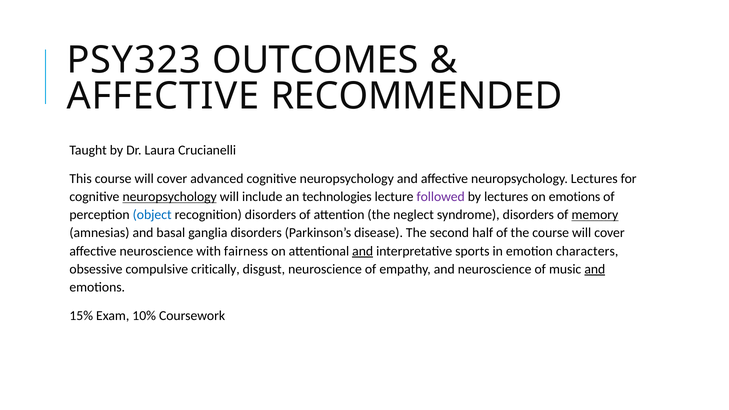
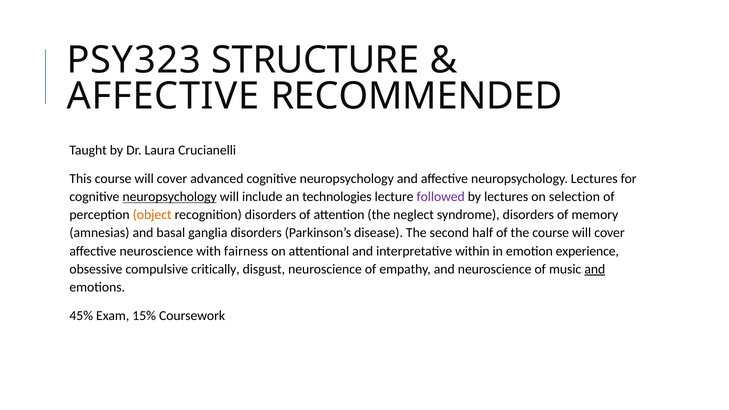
OUTCOMES: OUTCOMES -> STRUCTURE
on emotions: emotions -> selection
object colour: blue -> orange
memory underline: present -> none
and at (363, 251) underline: present -> none
sports: sports -> within
characters: characters -> experience
15%: 15% -> 45%
10%: 10% -> 15%
